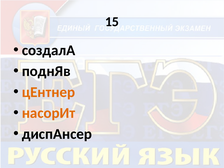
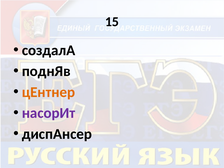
насорИт colour: orange -> purple
